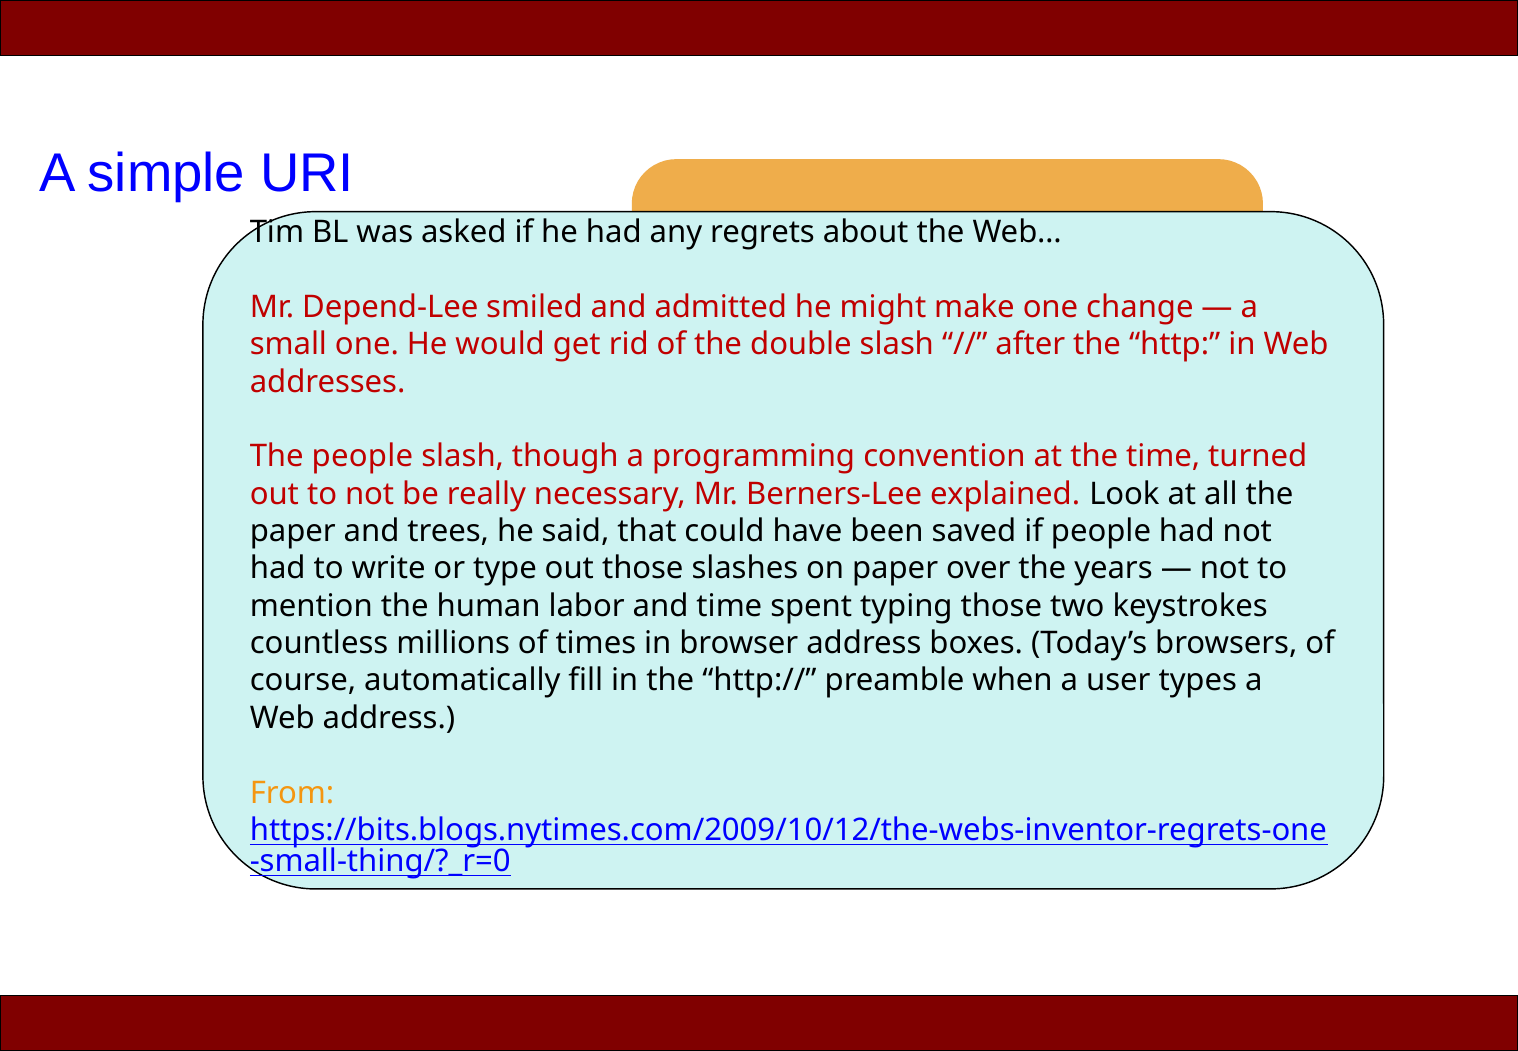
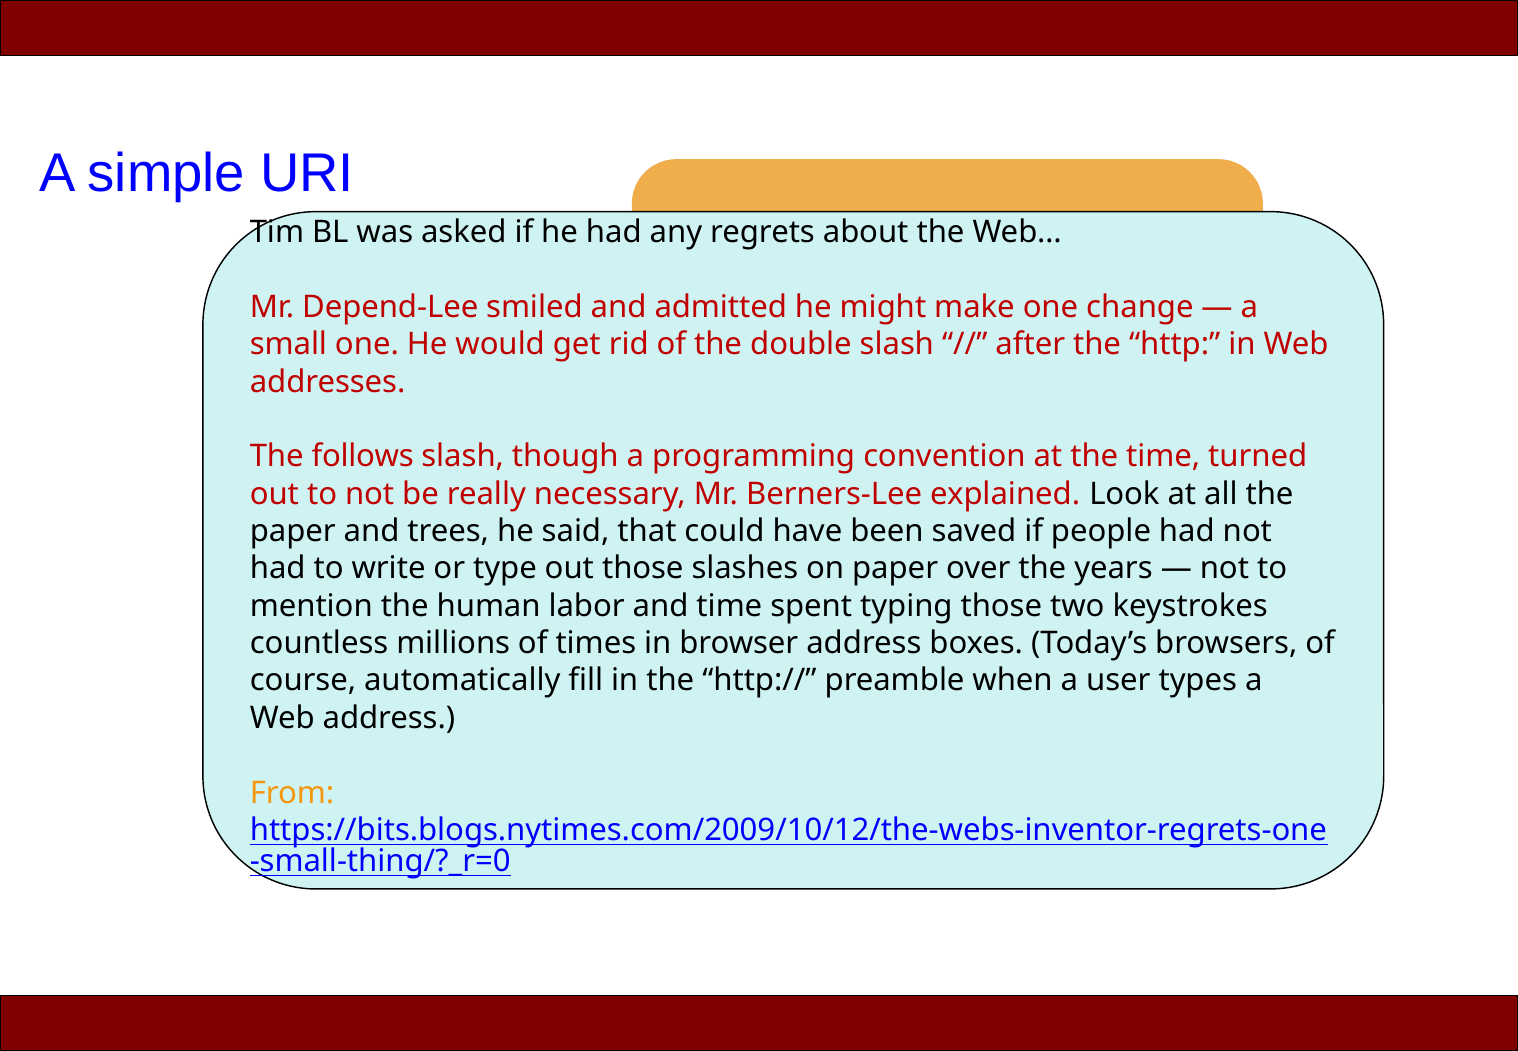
The people: people -> follows
